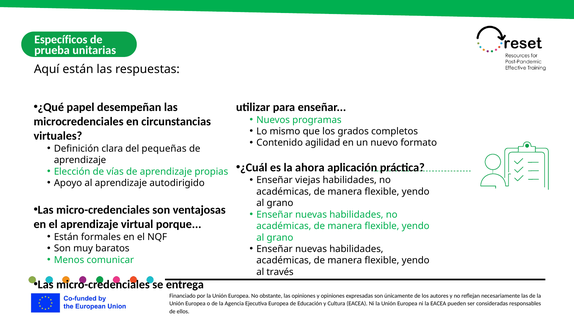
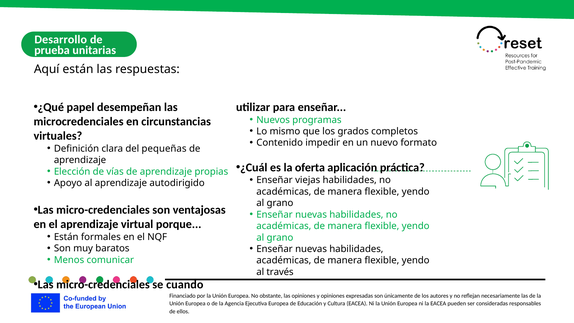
Específicos: Específicos -> Desarrollo
agilidad: agilidad -> impedir
ahora: ahora -> oferta
entrega: entrega -> cuando
